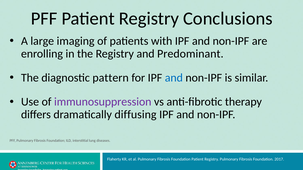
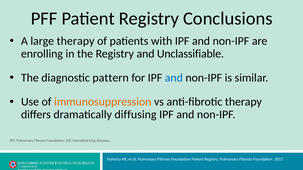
large imaging: imaging -> therapy
Predominant: Predominant -> Unclassifiable
immunosuppression colour: purple -> orange
